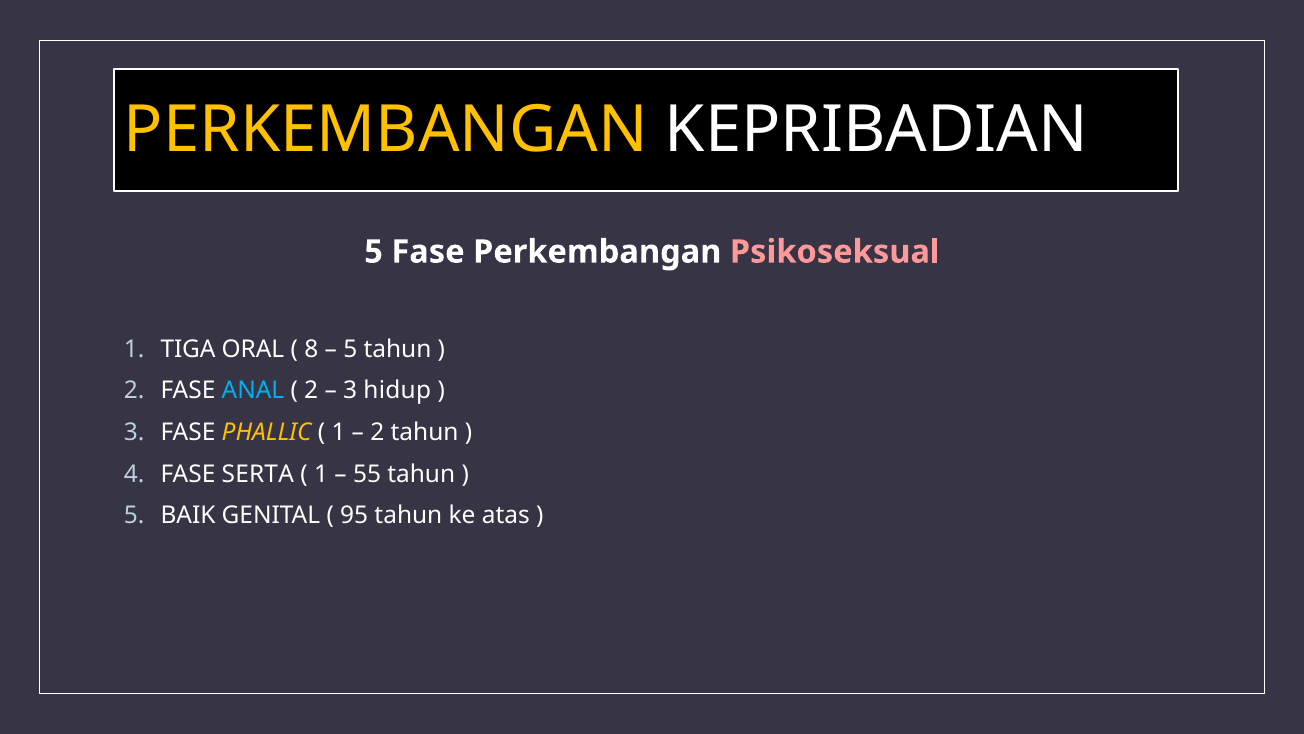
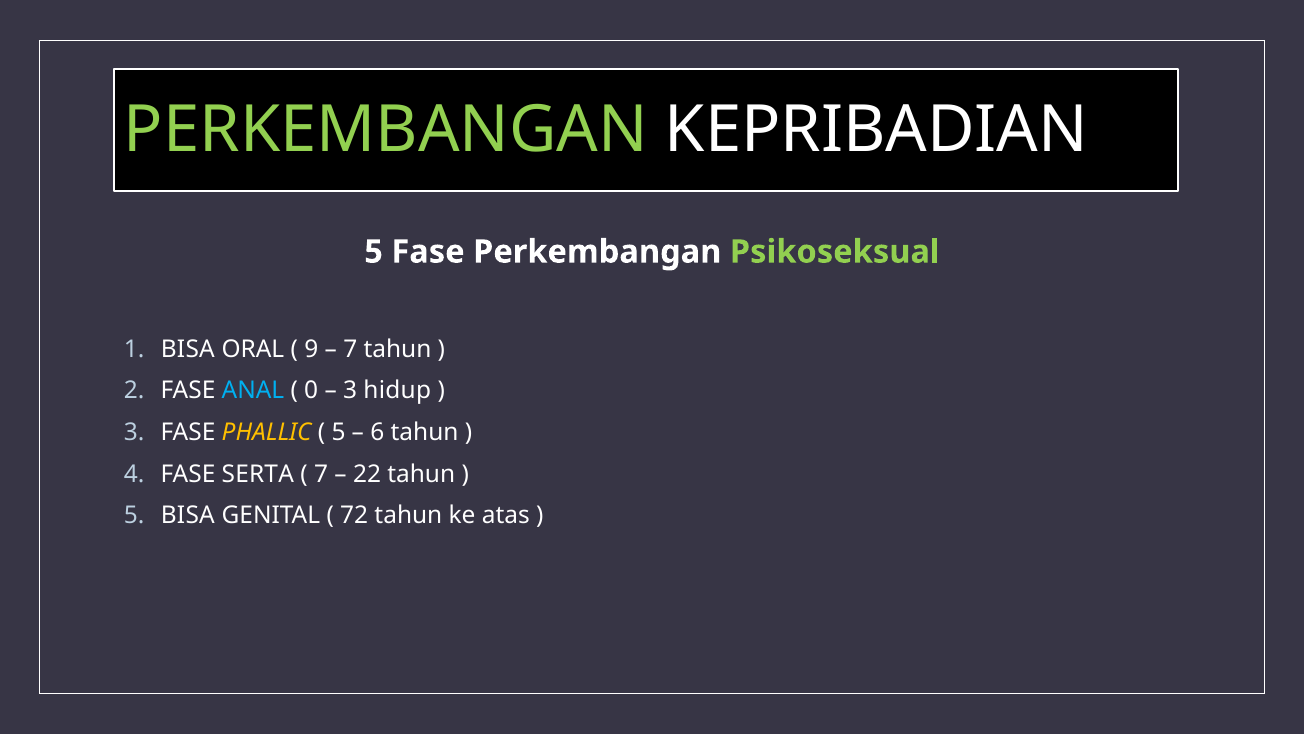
PERKEMBANGAN at (386, 130) colour: yellow -> light green
Psikoseksual colour: pink -> light green
1 TIGA: TIGA -> BISA
8: 8 -> 9
5 at (350, 349): 5 -> 7
2 at (311, 391): 2 -> 0
1 at (339, 432): 1 -> 5
2 at (377, 432): 2 -> 6
1 at (321, 474): 1 -> 7
55: 55 -> 22
5 BAIK: BAIK -> BISA
95: 95 -> 72
